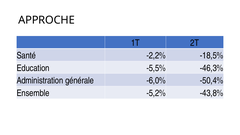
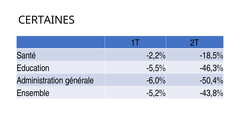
APPROCHE: APPROCHE -> CERTAINES
